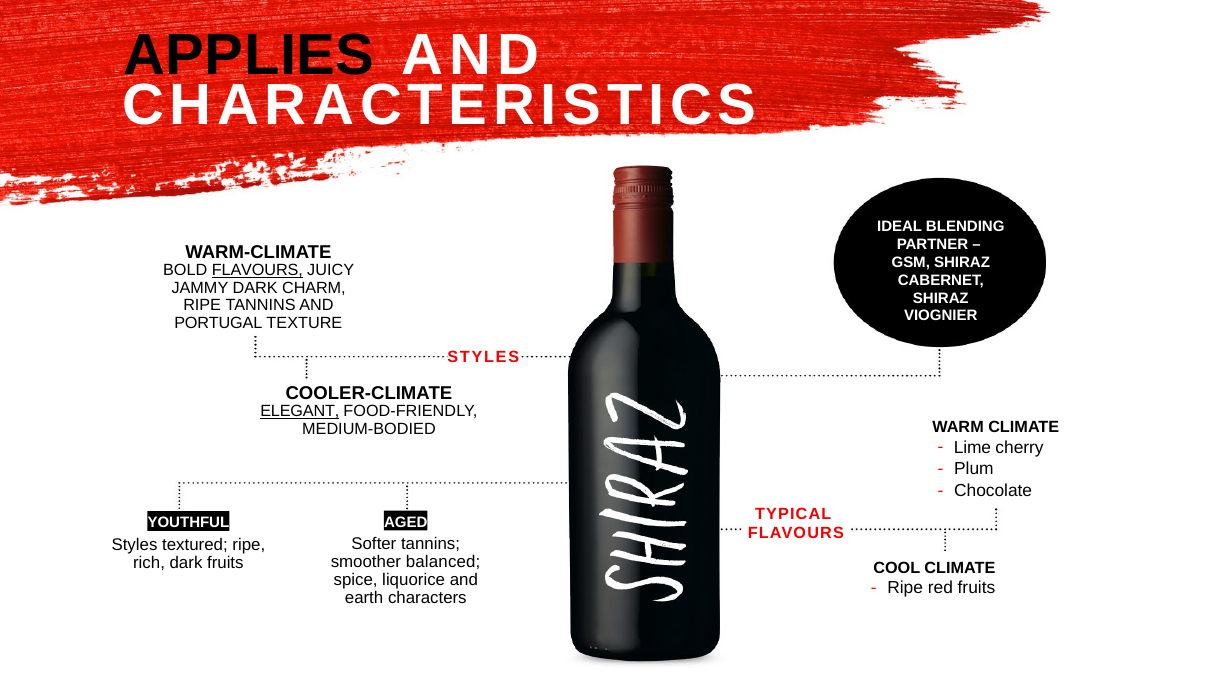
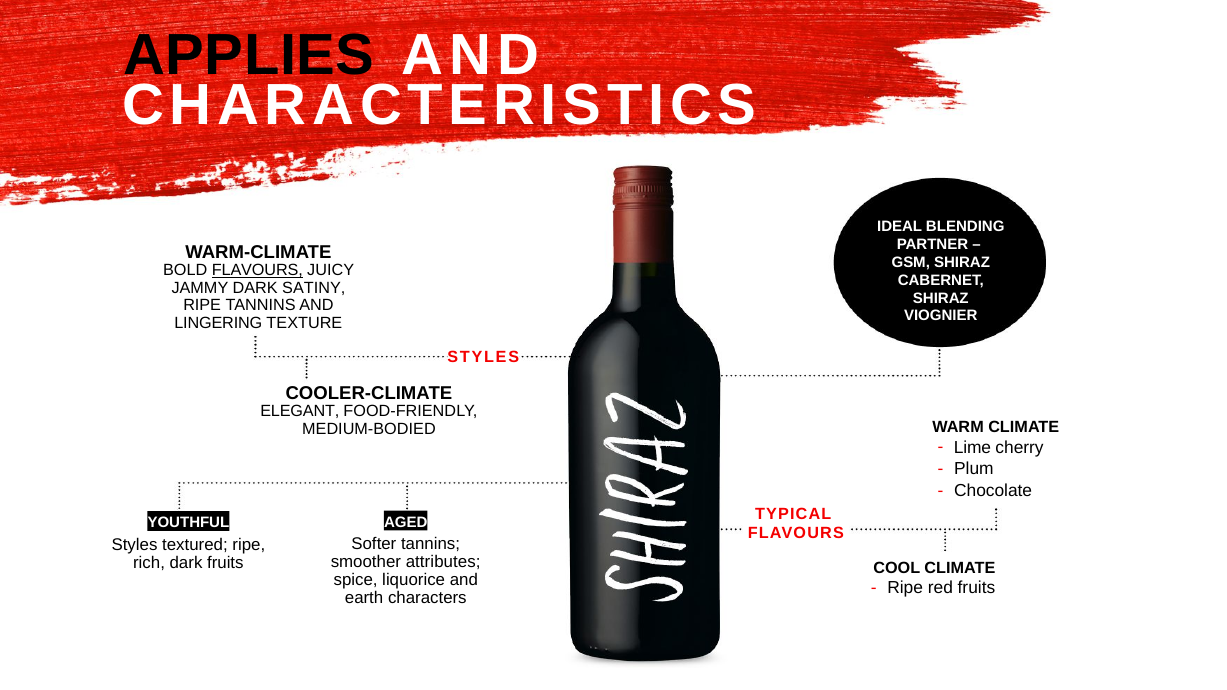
CHARM: CHARM -> SATINY
PORTUGAL: PORTUGAL -> LINGERING
ELEGANT underline: present -> none
balanced: balanced -> attributes
